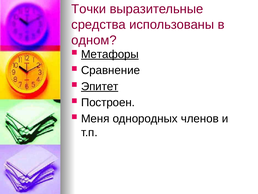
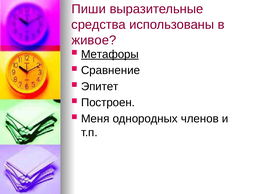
Точки: Точки -> Пиши
одном: одном -> живое
Эпитет underline: present -> none
